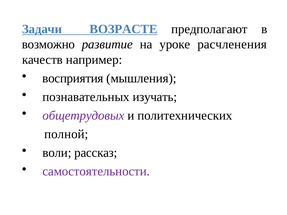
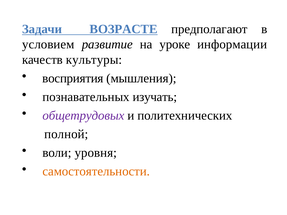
возможно: возможно -> условием
расчленения: расчленения -> информации
например: например -> культуры
рассказ: рассказ -> уровня
самостоятельности colour: purple -> orange
